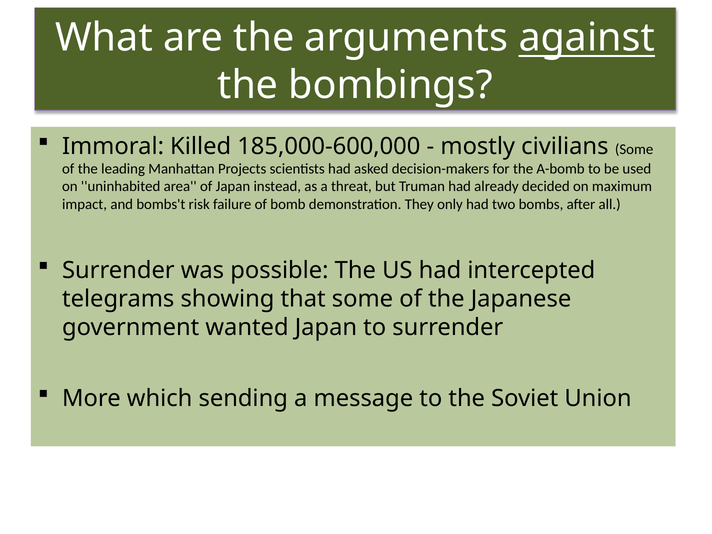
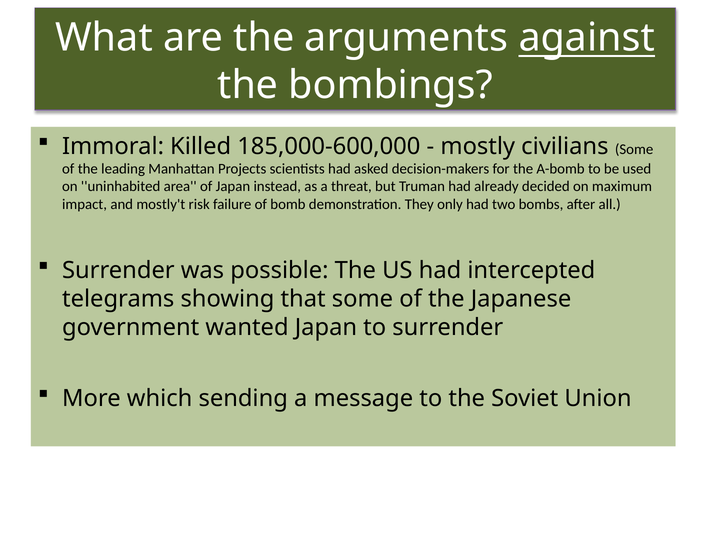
bombs't: bombs't -> mostly't
